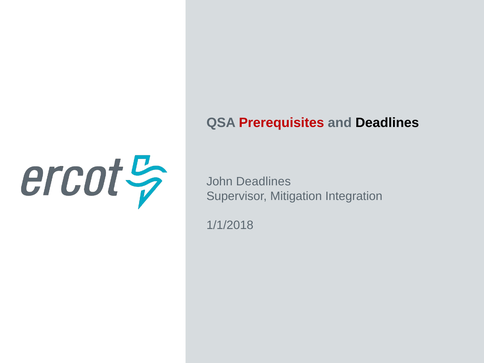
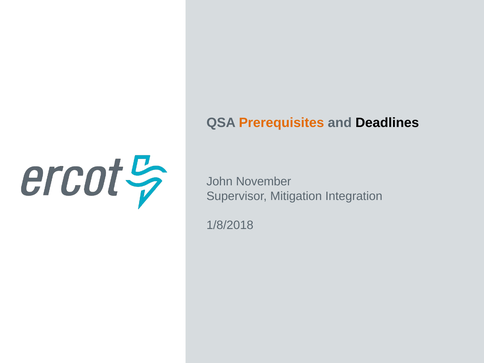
Prerequisites colour: red -> orange
John Deadlines: Deadlines -> November
1/1/2018: 1/1/2018 -> 1/8/2018
